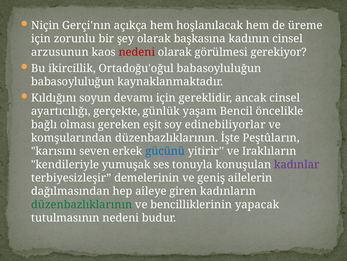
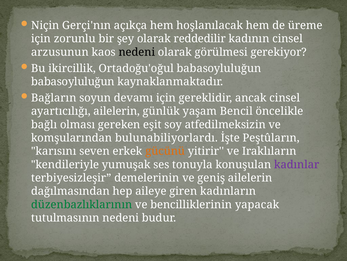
başkasına: başkasına -> reddedilir
nedeni at (137, 52) colour: red -> black
Kıldığını: Kıldığını -> Bağların
ayartıcılığı gerçekte: gerçekte -> ailelerin
edinebiliyorlar: edinebiliyorlar -> atfedilmeksizin
komşularından düzenbazlıklarının: düzenbazlıklarının -> bulunabiliyorlardı
gücünü colour: blue -> orange
